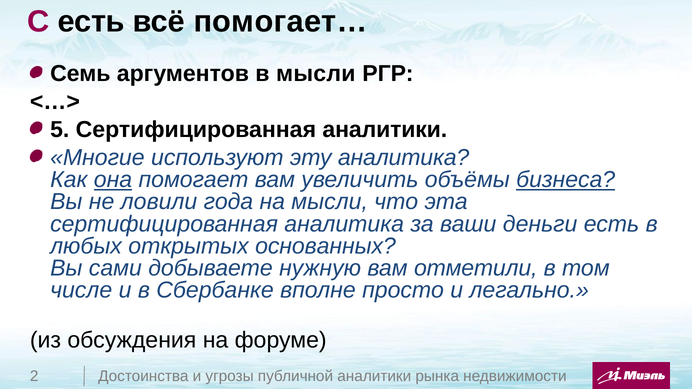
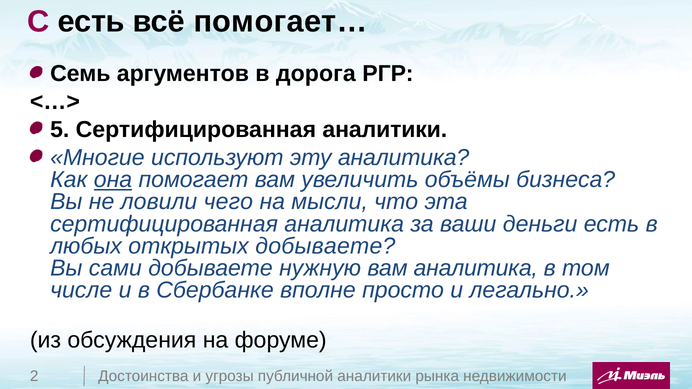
в мысли: мысли -> дорога
бизнеса underline: present -> none
года: года -> чего
открытых основанных: основанных -> добываете
вам отметили: отметили -> аналитика
